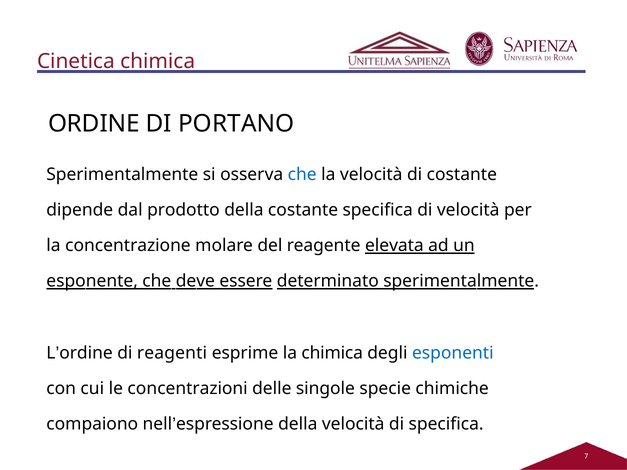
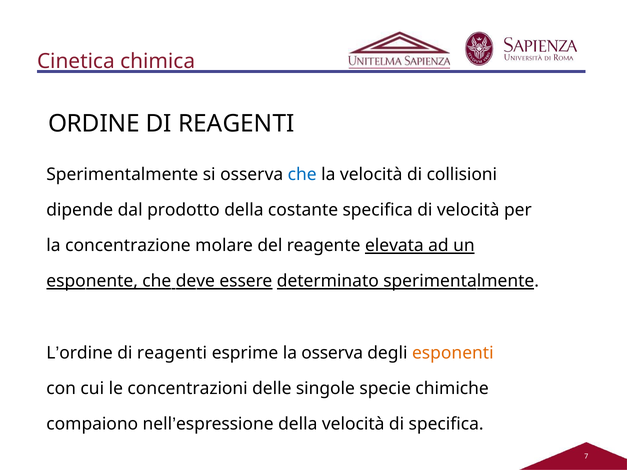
PORTANO at (236, 124): PORTANO -> REAGENTI
di costante: costante -> collisioni
la chimica: chimica -> osserva
esponenti colour: blue -> orange
